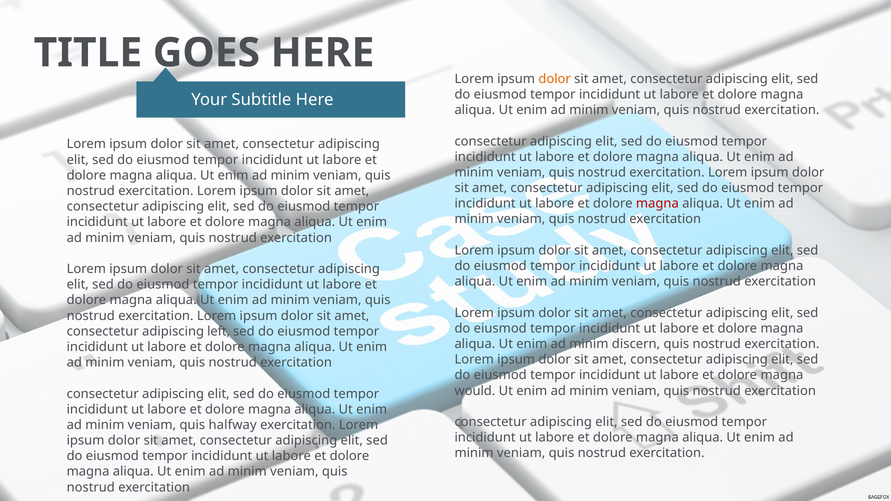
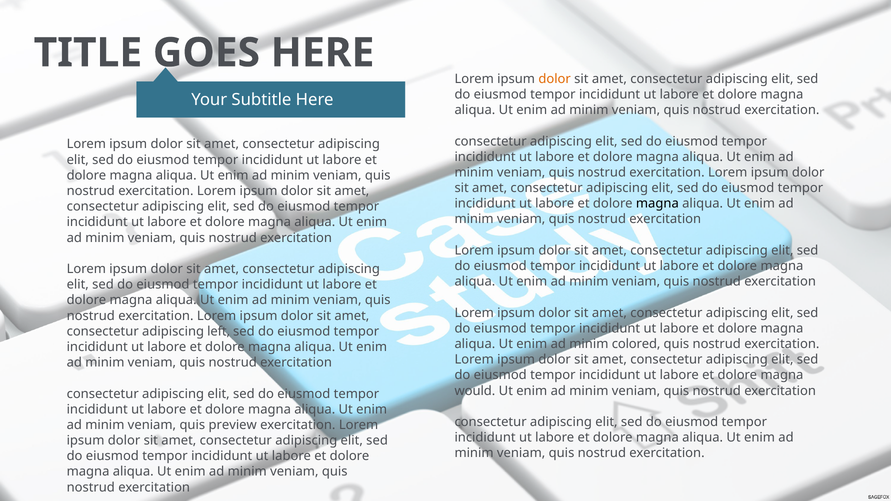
magna at (657, 204) colour: red -> black
discern: discern -> colored
halfway: halfway -> preview
